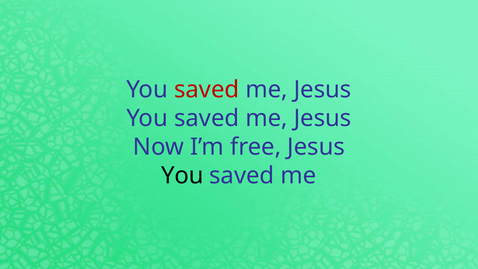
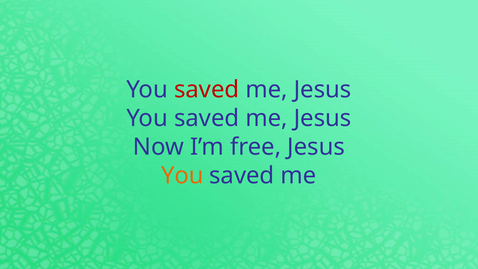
You at (182, 175) colour: black -> orange
